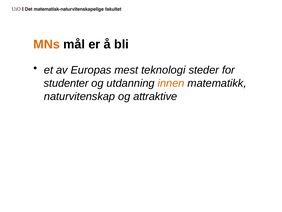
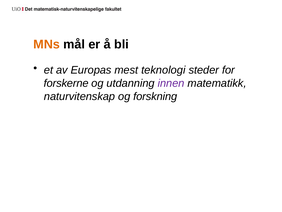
studenter: studenter -> forskerne
innen colour: orange -> purple
attraktive: attraktive -> forskning
